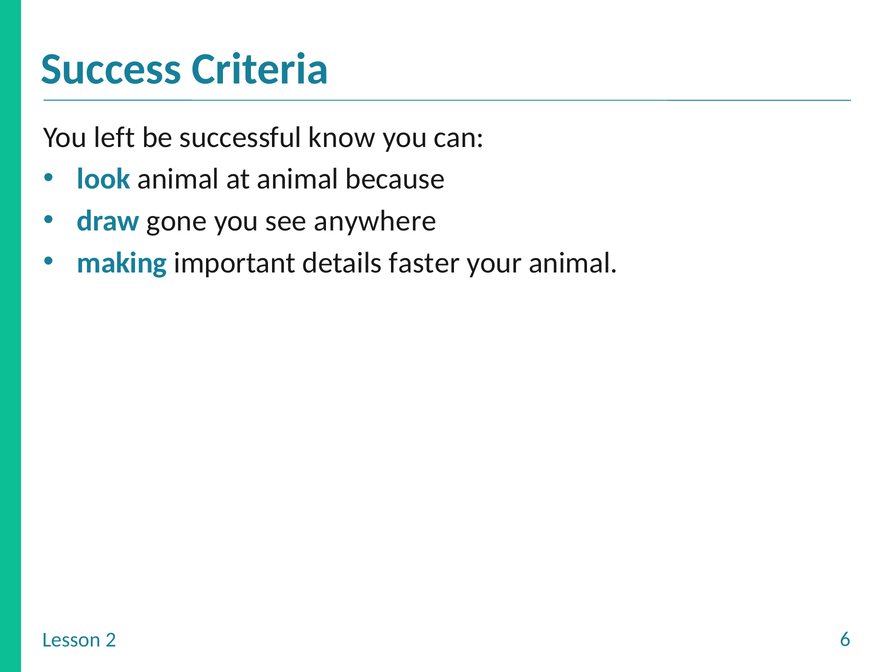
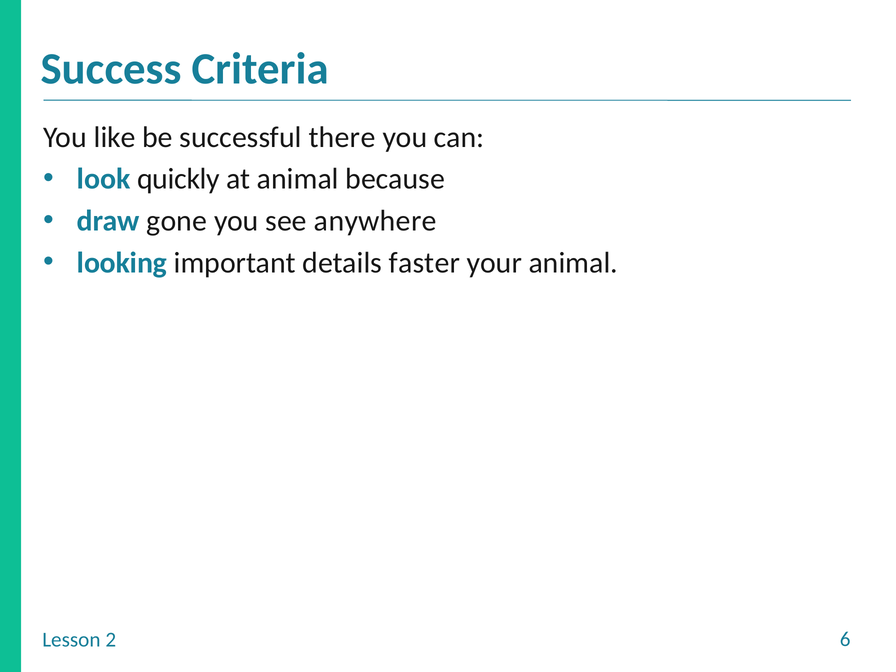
left: left -> like
know: know -> there
look animal: animal -> quickly
making: making -> looking
